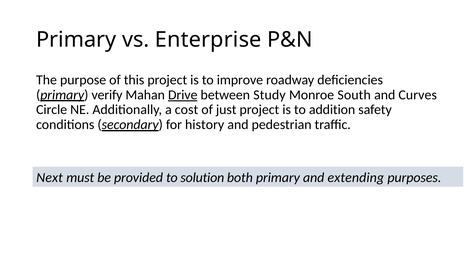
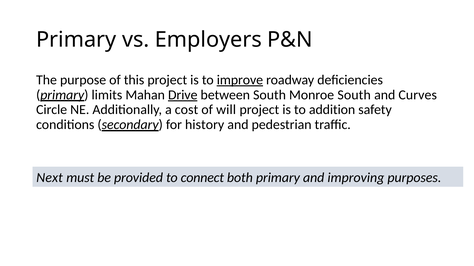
Enterprise: Enterprise -> Employers
improve underline: none -> present
verify: verify -> limits
between Study: Study -> South
just: just -> will
solution: solution -> connect
extending: extending -> improving
